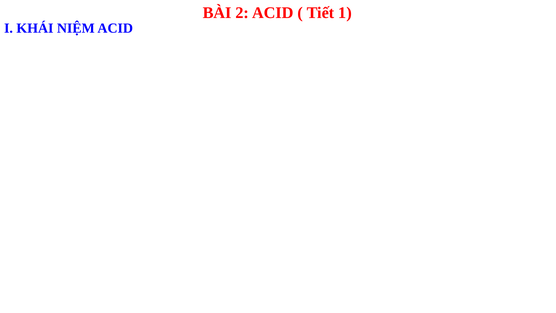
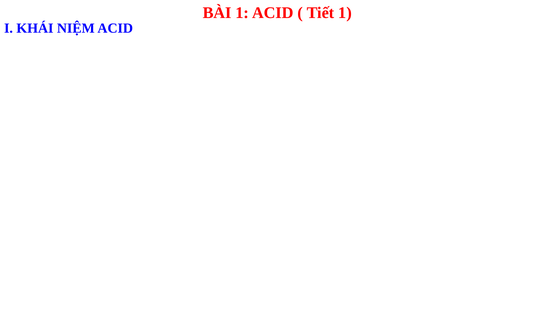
BÀI 2: 2 -> 1
